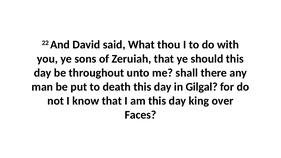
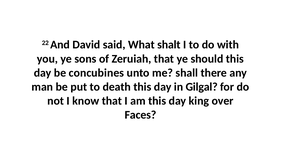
thou: thou -> shalt
throughout: throughout -> concubines
